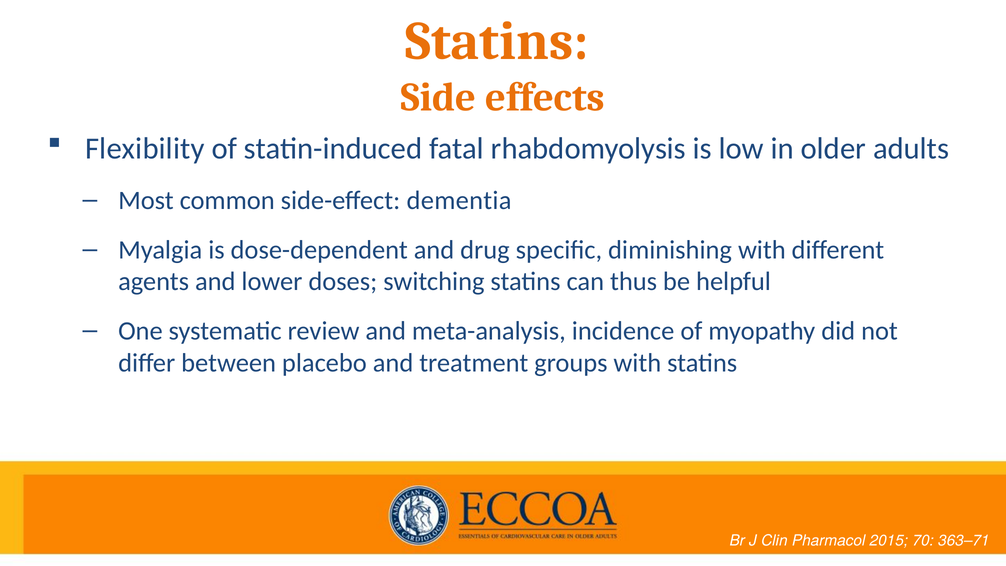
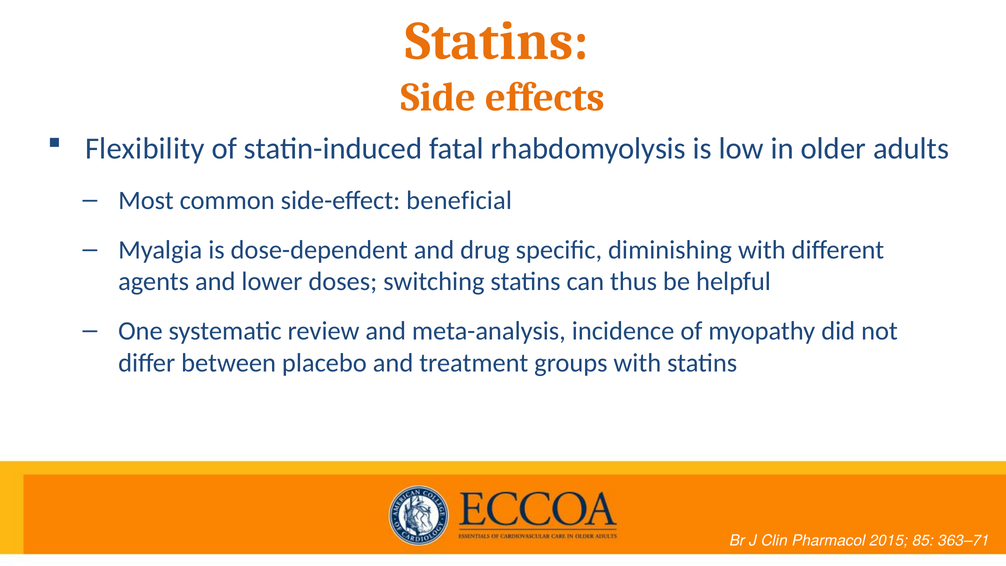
dementia: dementia -> beneficial
70: 70 -> 85
